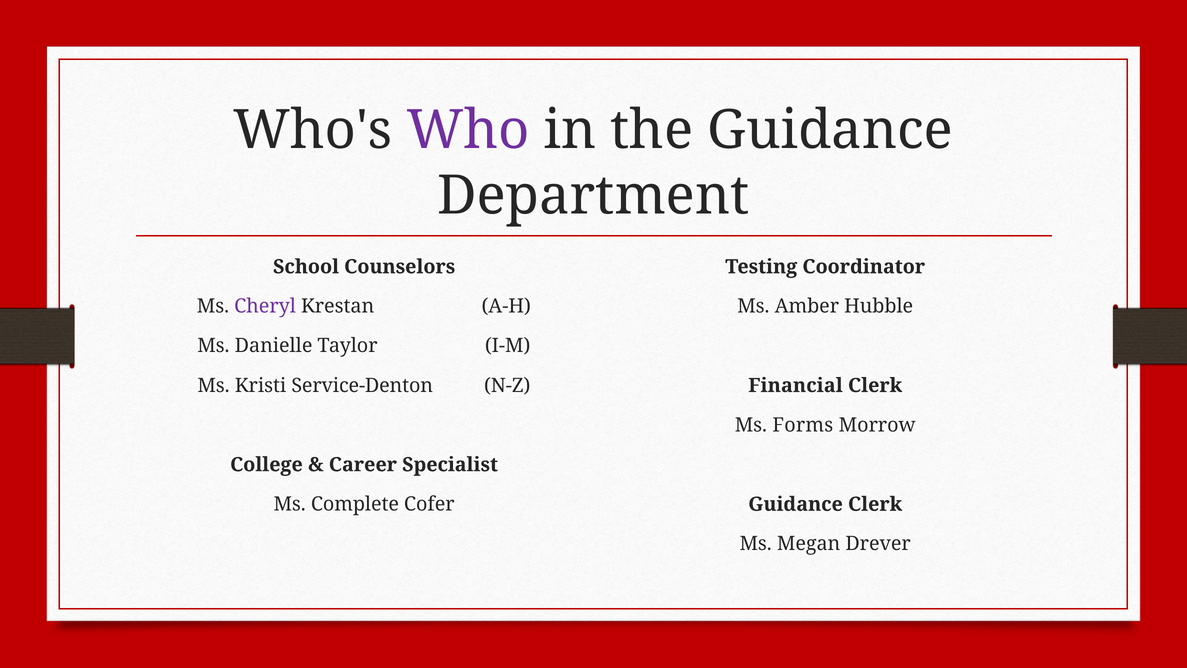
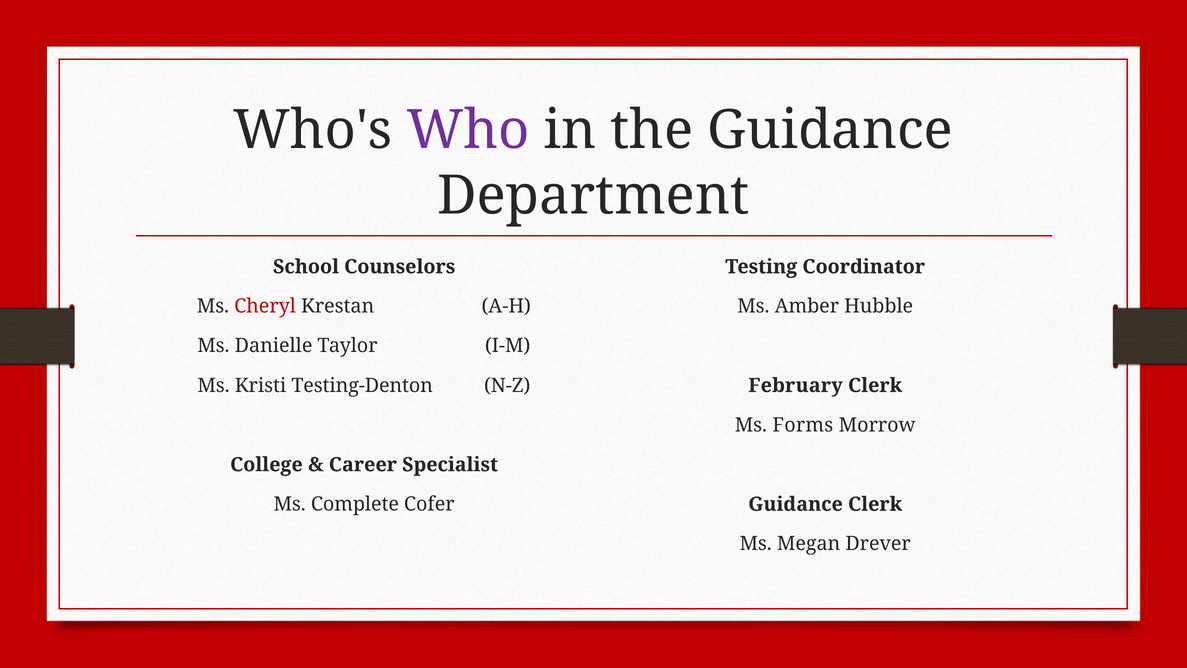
Cheryl colour: purple -> red
Service-Denton: Service-Denton -> Testing-Denton
Financial: Financial -> February
